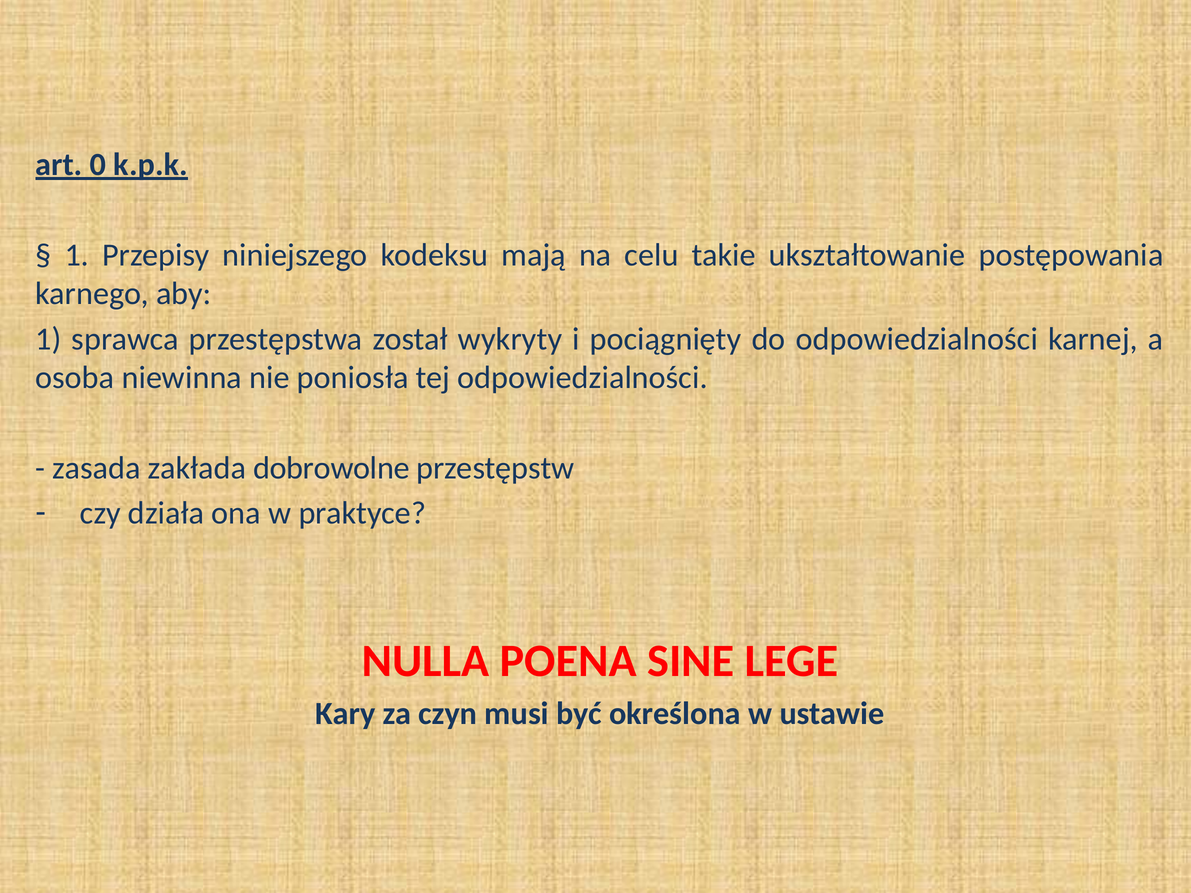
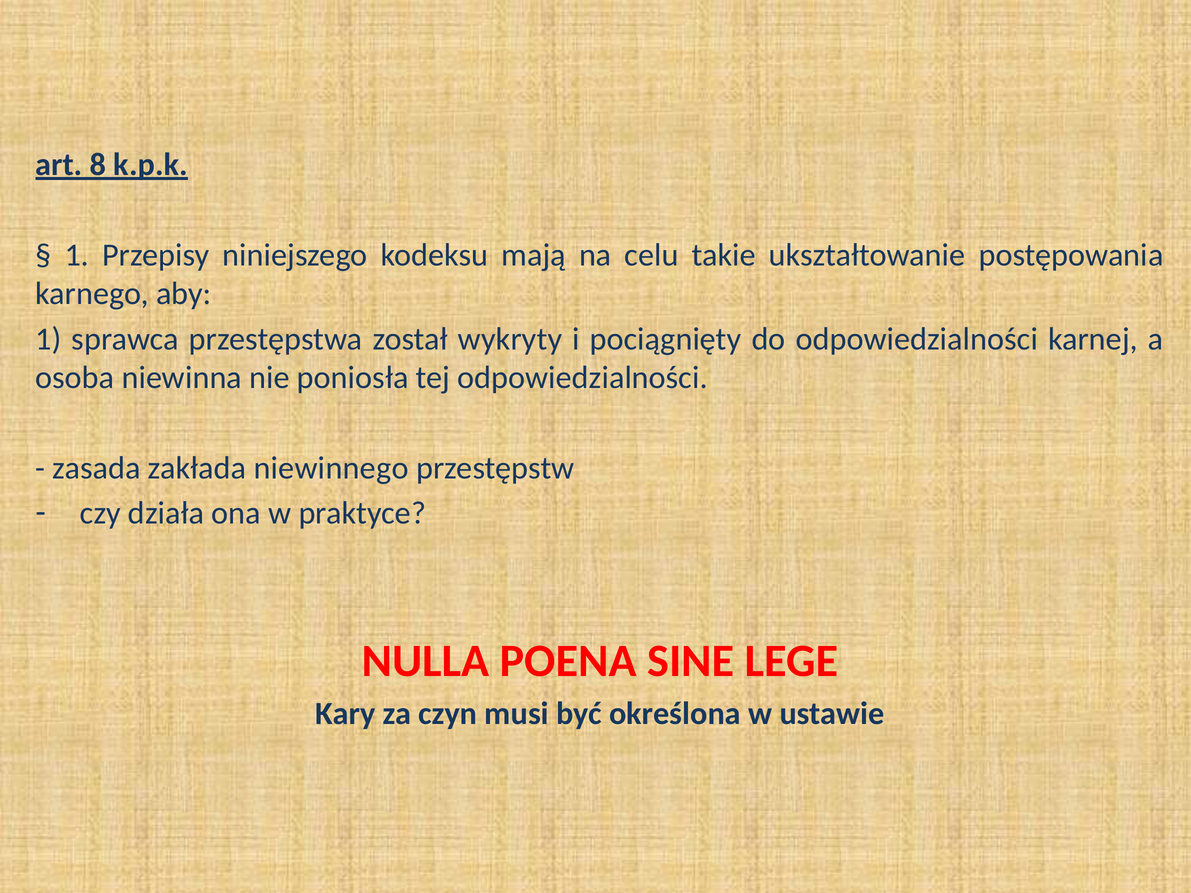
0: 0 -> 8
dobrowolne: dobrowolne -> niewinnego
